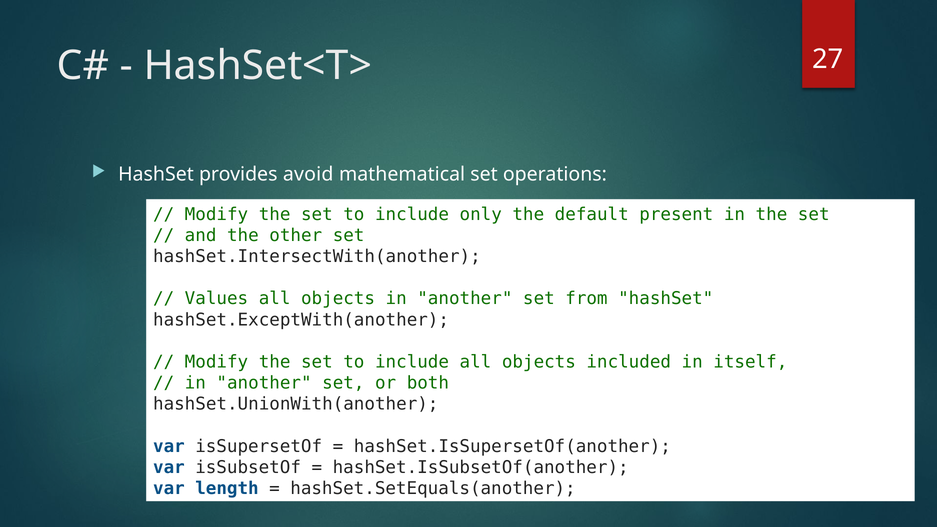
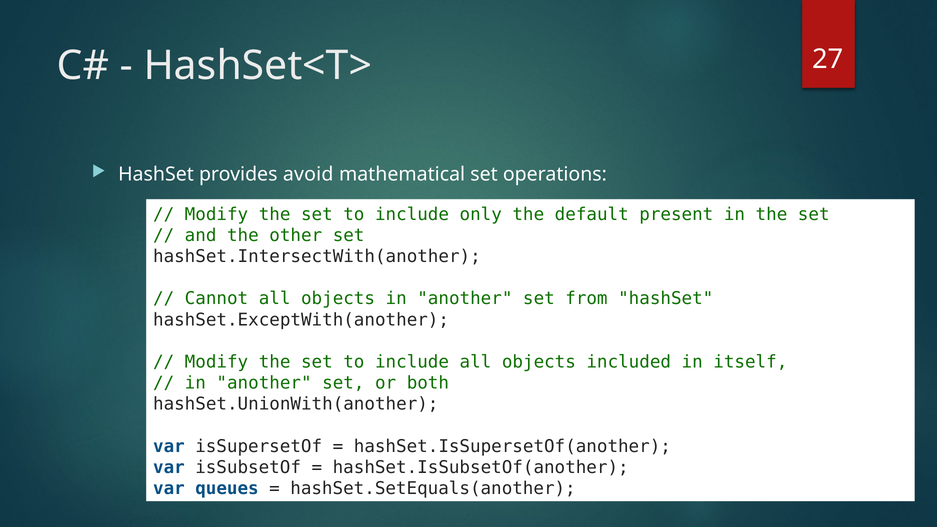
Values: Values -> Cannot
length: length -> queues
